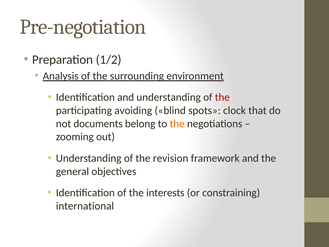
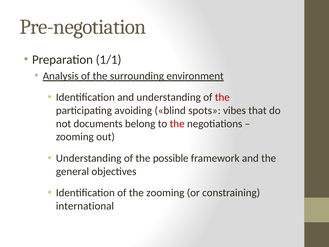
1/2: 1/2 -> 1/1
clock: clock -> vibes
the at (177, 124) colour: orange -> red
revision: revision -> possible
the interests: interests -> zooming
